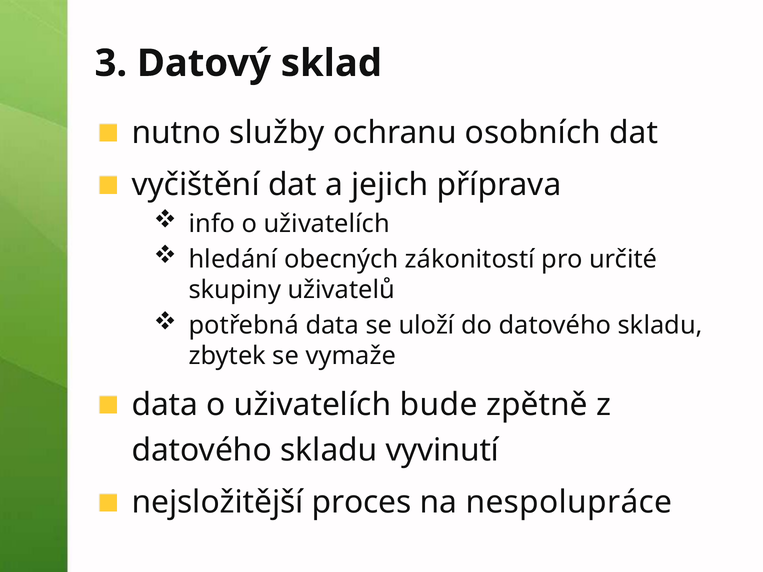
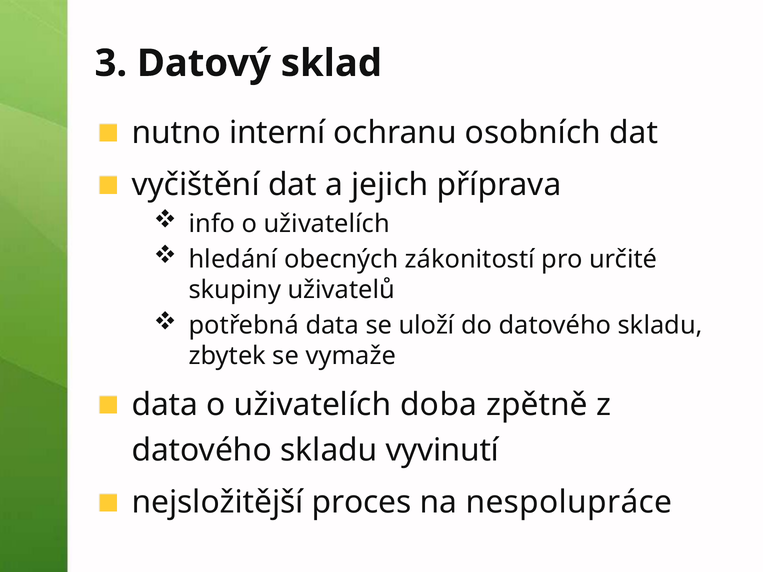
služby: služby -> interní
bude: bude -> doba
